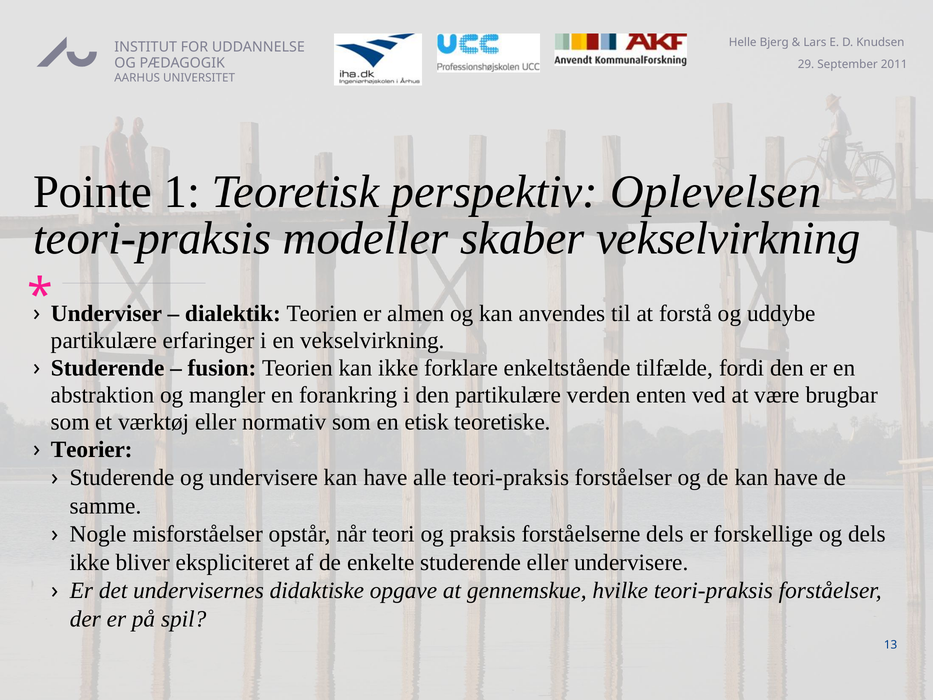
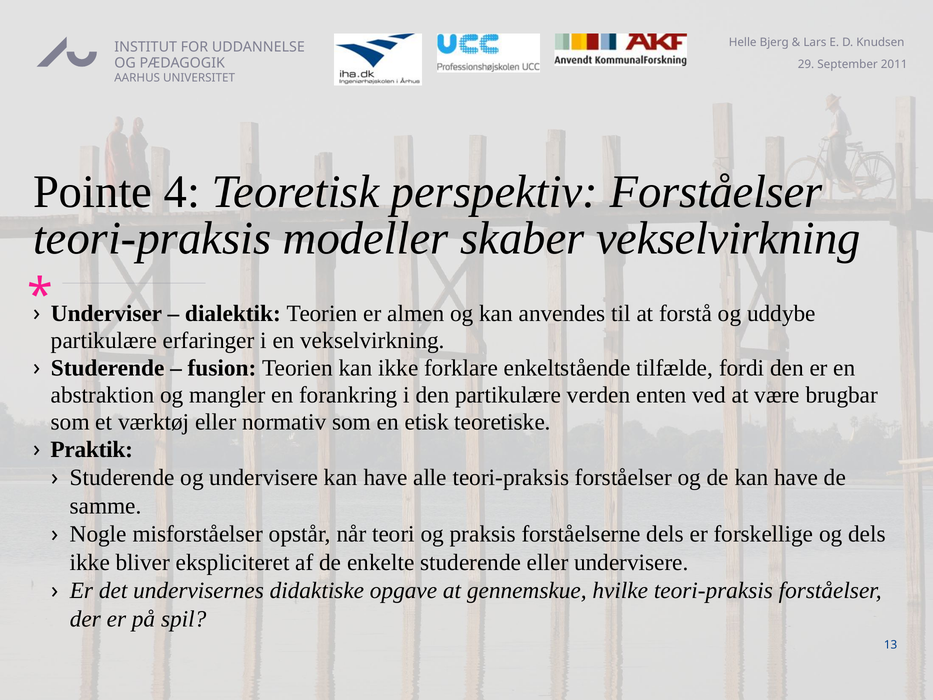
1: 1 -> 4
perspektiv Oplevelsen: Oplevelsen -> Forståelser
Teorier: Teorier -> Praktik
